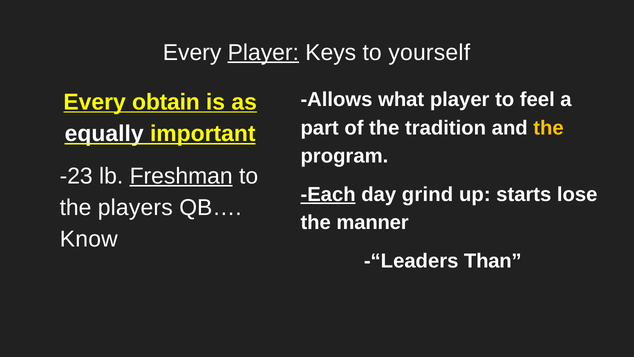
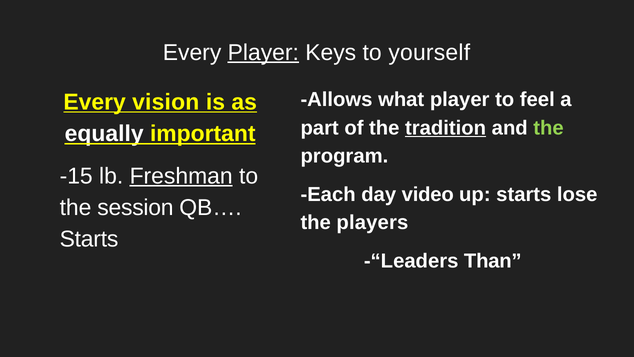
obtain: obtain -> vision
tradition underline: none -> present
the at (549, 128) colour: yellow -> light green
-23: -23 -> -15
Each underline: present -> none
grind: grind -> video
players: players -> session
manner: manner -> players
Know at (89, 239): Know -> Starts
